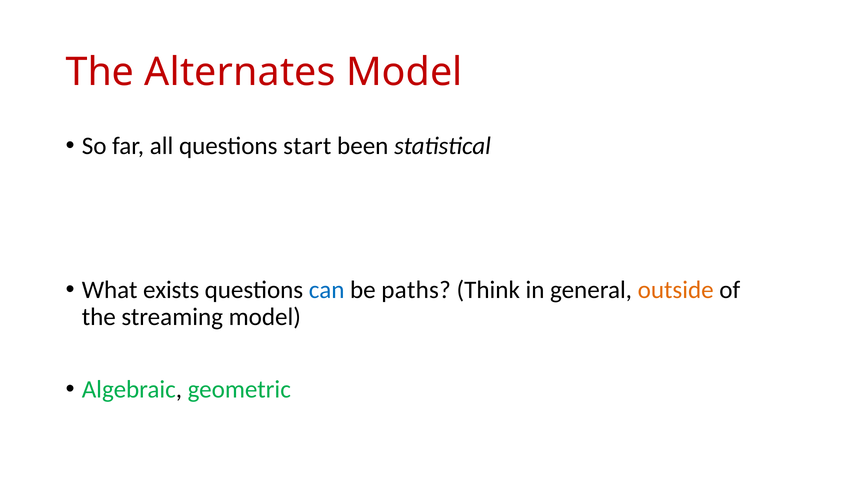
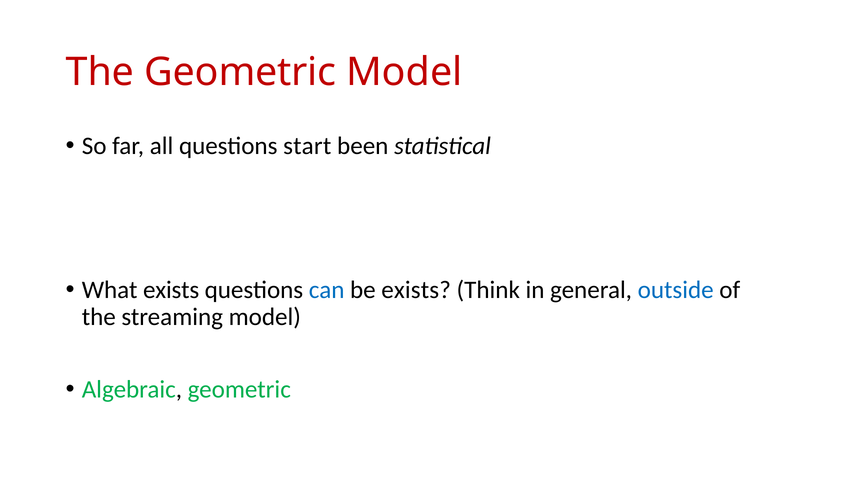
The Alternates: Alternates -> Geometric
be paths: paths -> exists
outside colour: orange -> blue
